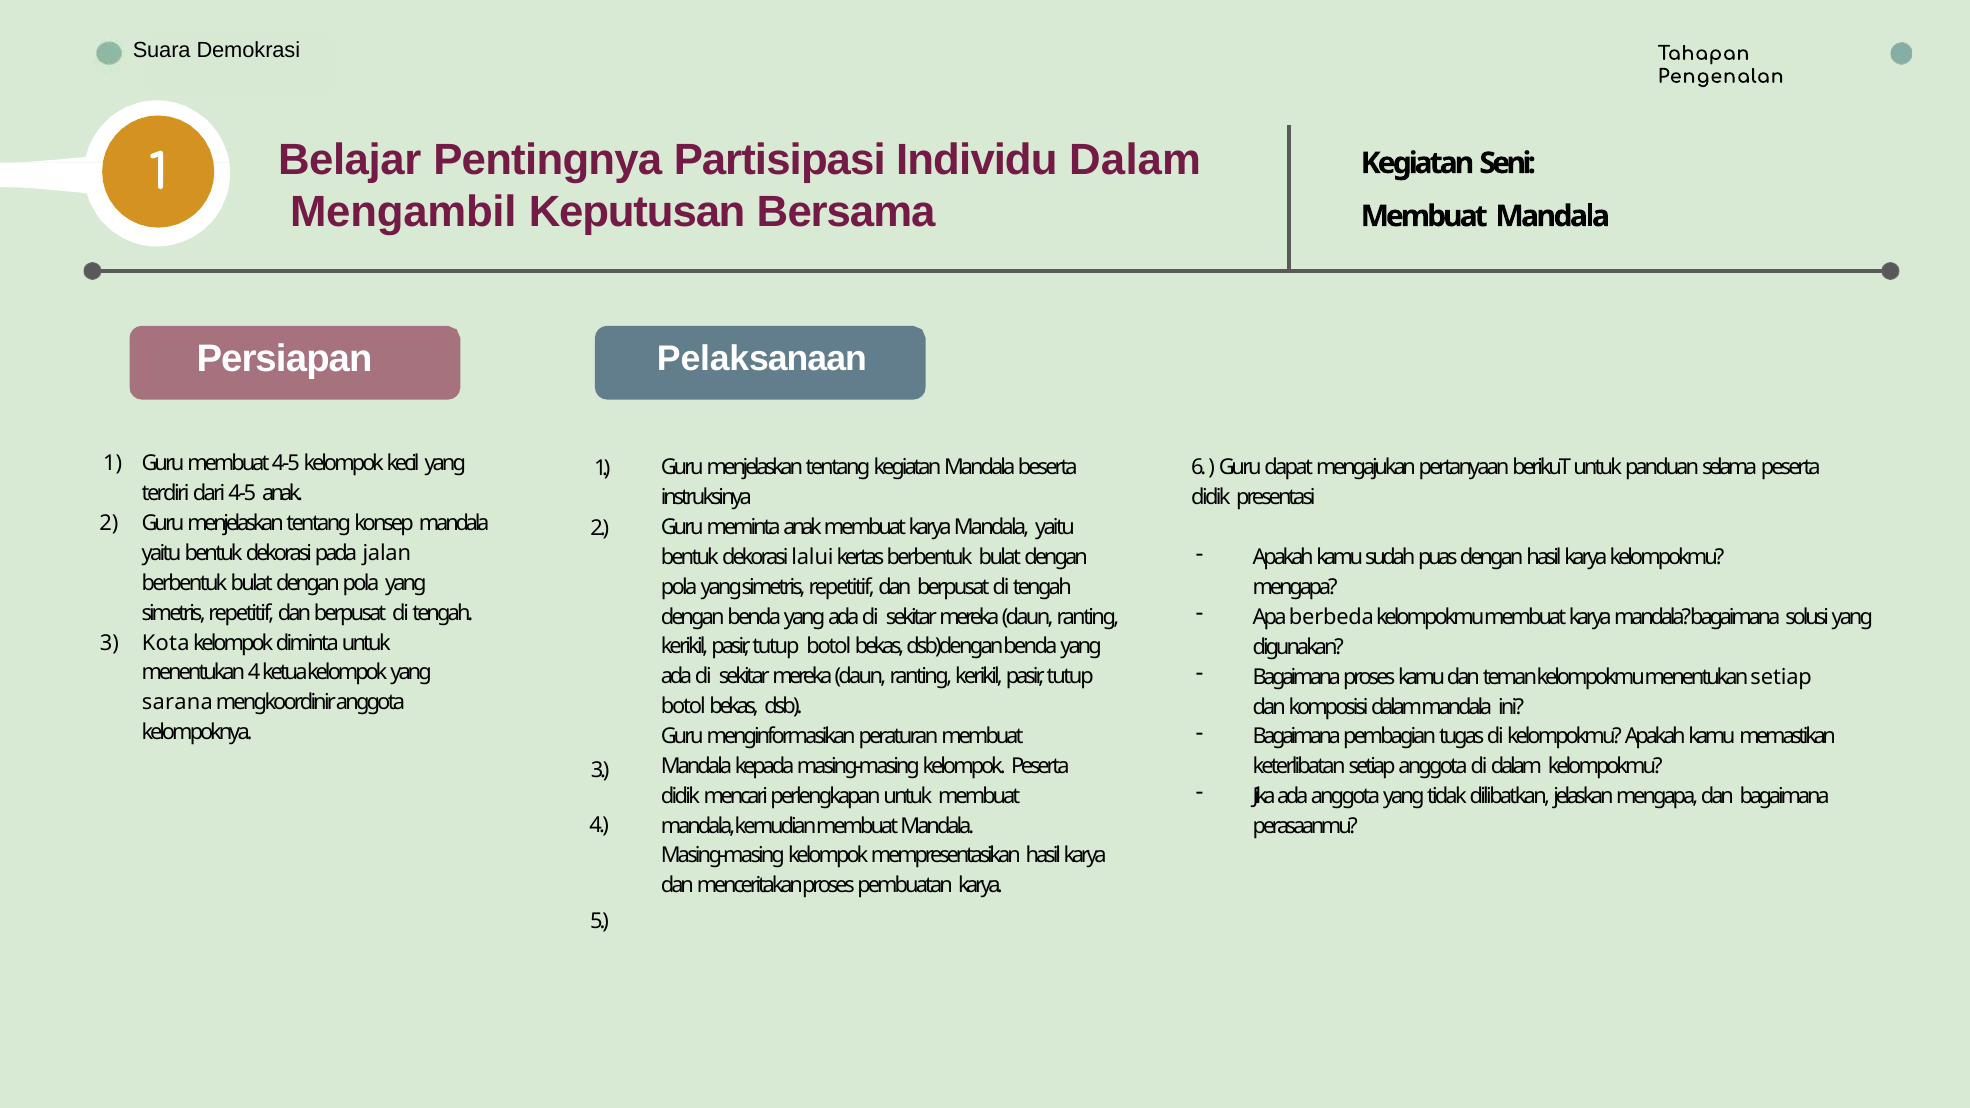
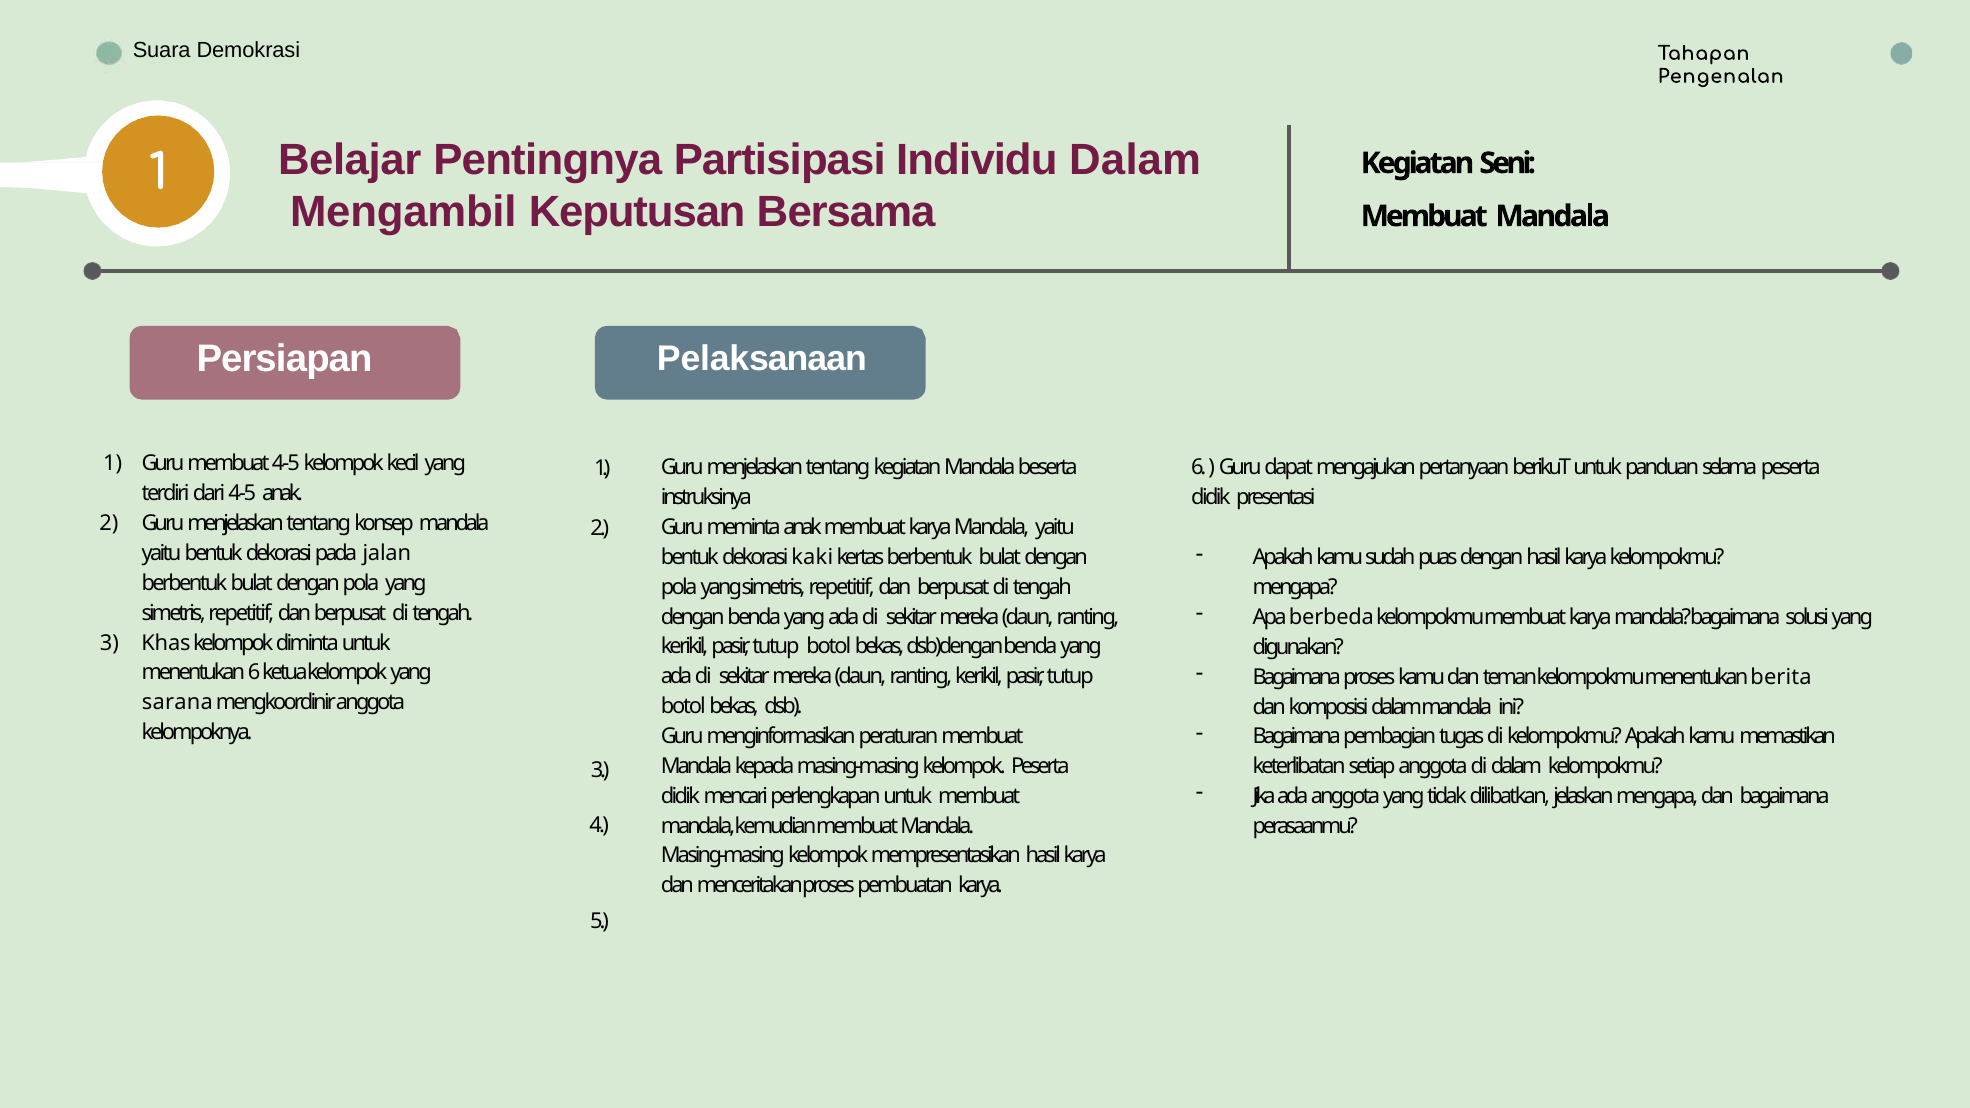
lalui: lalui -> kaki
Kota: Kota -> Khas
menentukan setiap: setiap -> berita
menentukan 4: 4 -> 6
